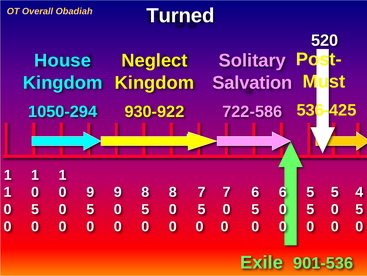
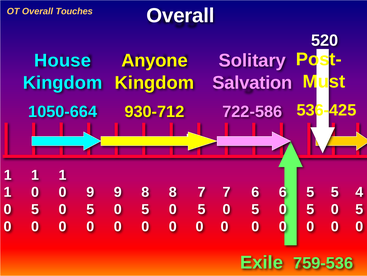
Turned at (180, 15): Turned -> Overall
Obadiah: Obadiah -> Touches
Neglect: Neglect -> Anyone
1050-294: 1050-294 -> 1050-664
930-922: 930-922 -> 930-712
901-536: 901-536 -> 759-536
